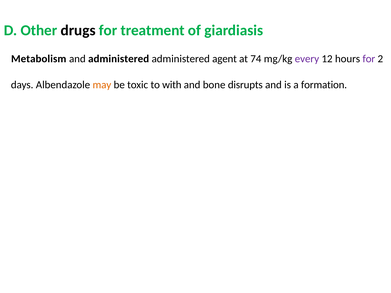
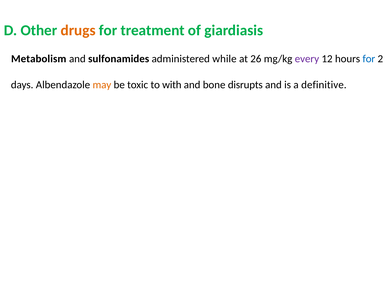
drugs colour: black -> orange
and administered: administered -> sulfonamides
agent: agent -> while
74: 74 -> 26
for at (369, 59) colour: purple -> blue
formation: formation -> definitive
